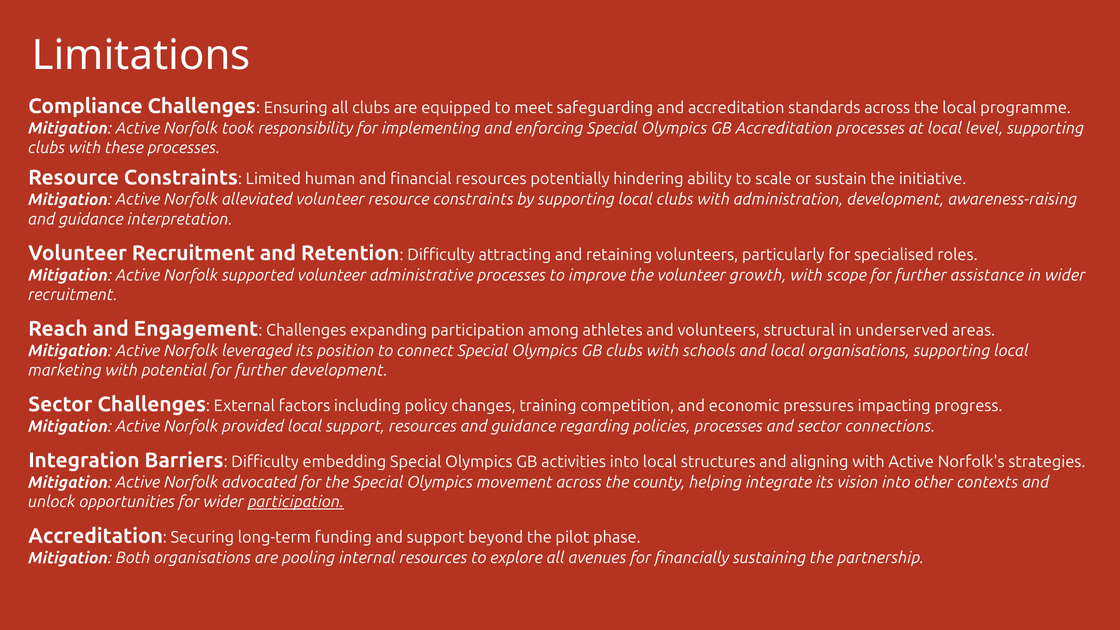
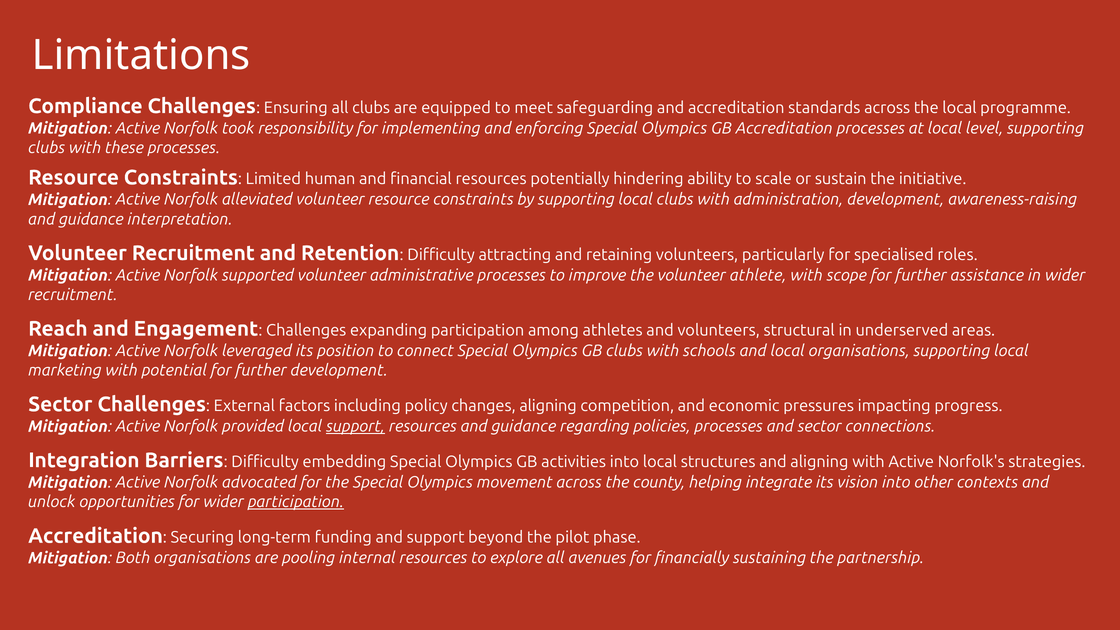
growth: growth -> athlete
changes training: training -> aligning
support at (356, 426) underline: none -> present
